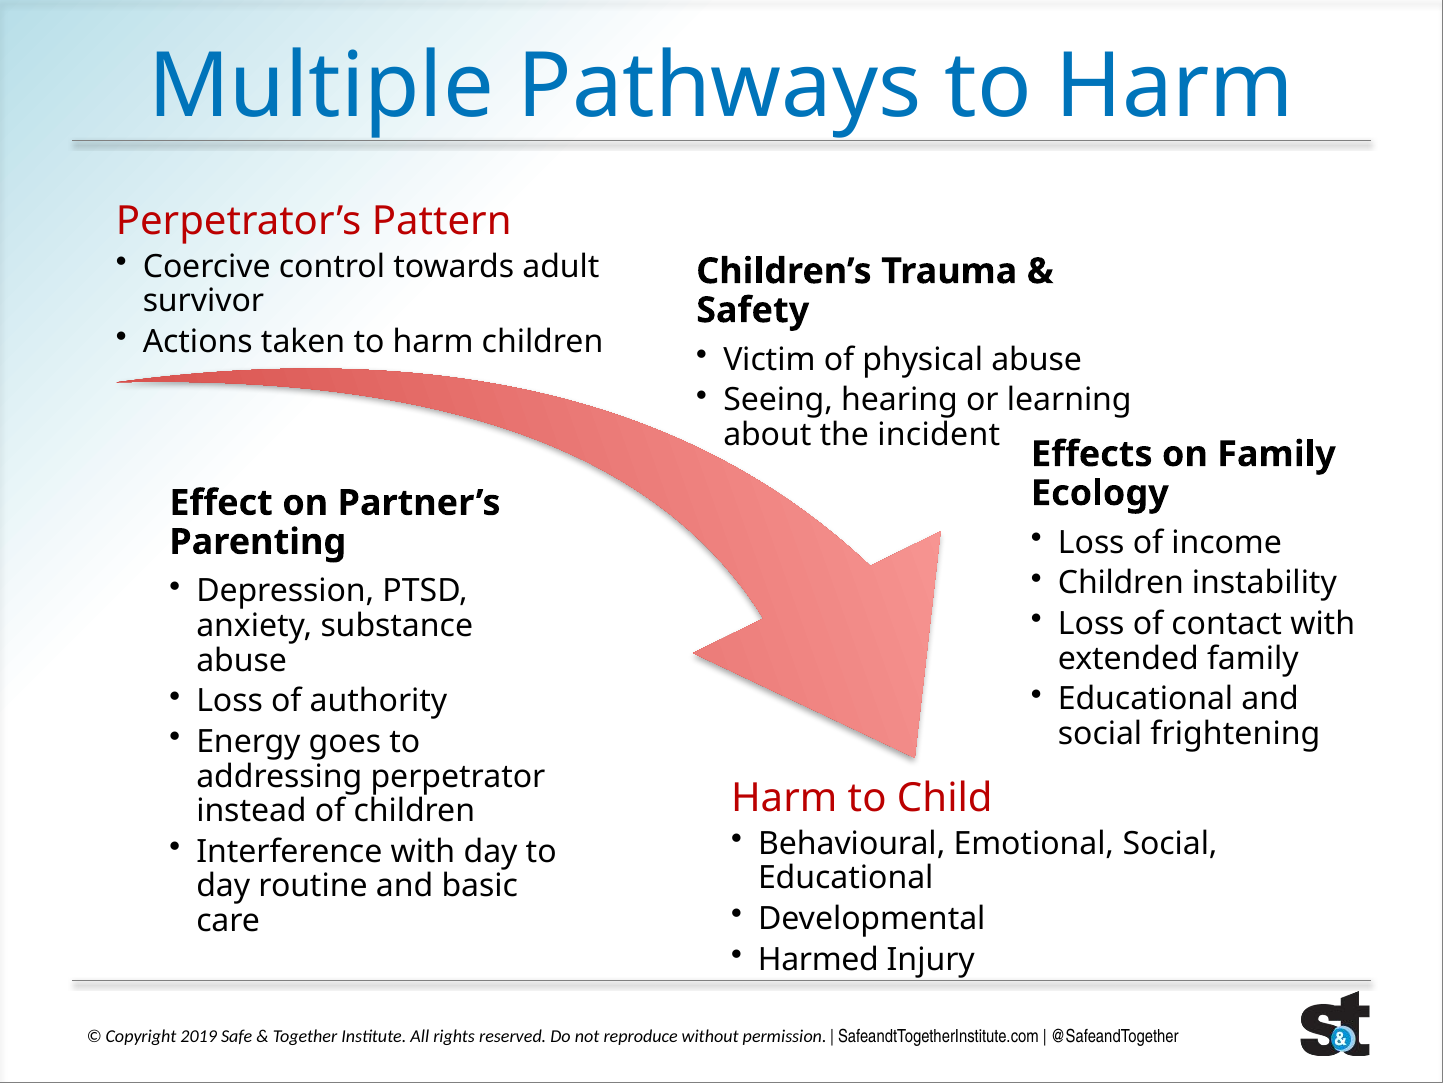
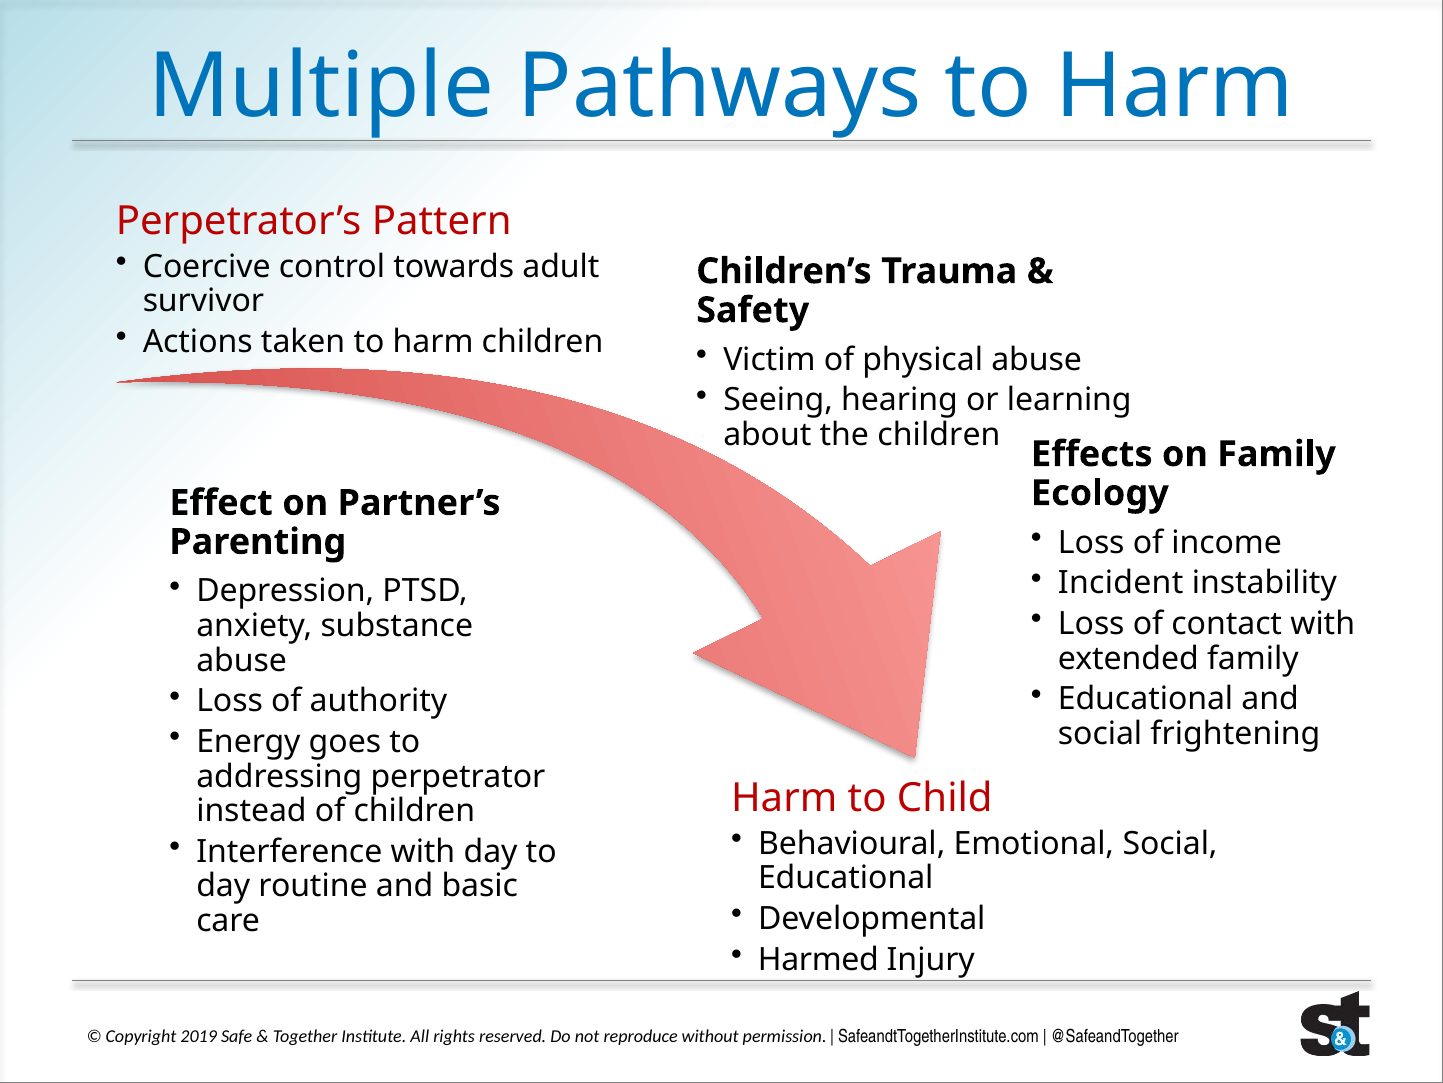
the incident: incident -> children
Children at (1121, 583): Children -> Incident
